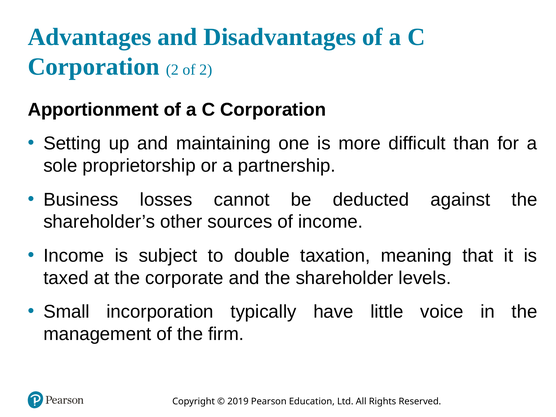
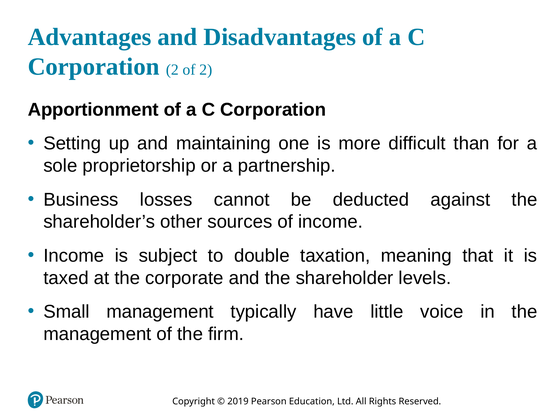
Small incorporation: incorporation -> management
